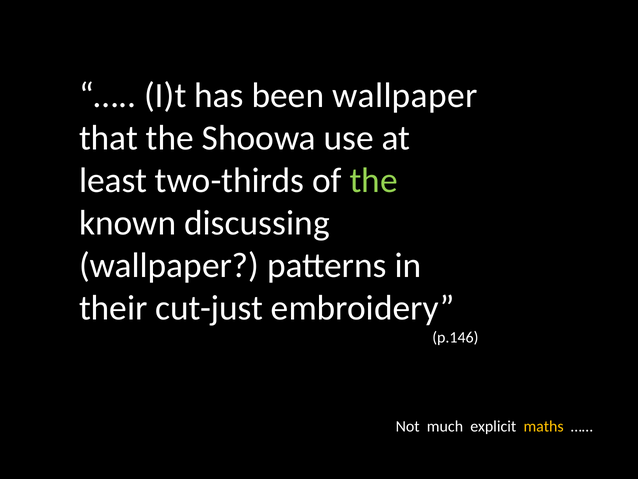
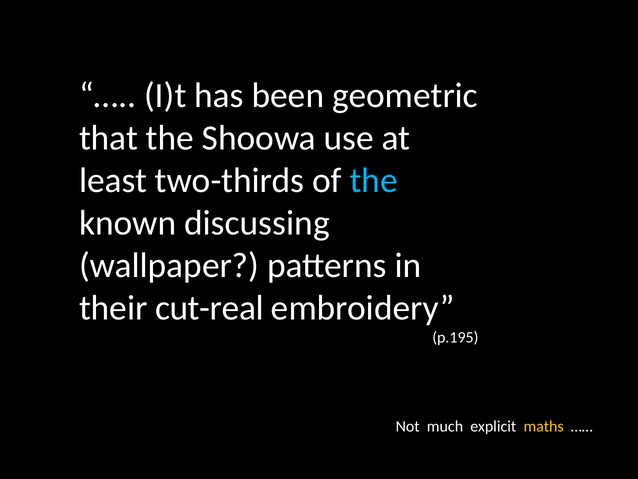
been wallpaper: wallpaper -> geometric
the at (374, 180) colour: light green -> light blue
cut-just: cut-just -> cut-real
p.146: p.146 -> p.195
